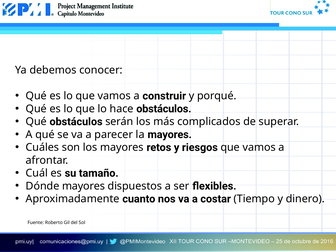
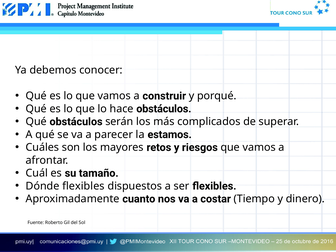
la mayores: mayores -> estamos
Dónde mayores: mayores -> flexibles
